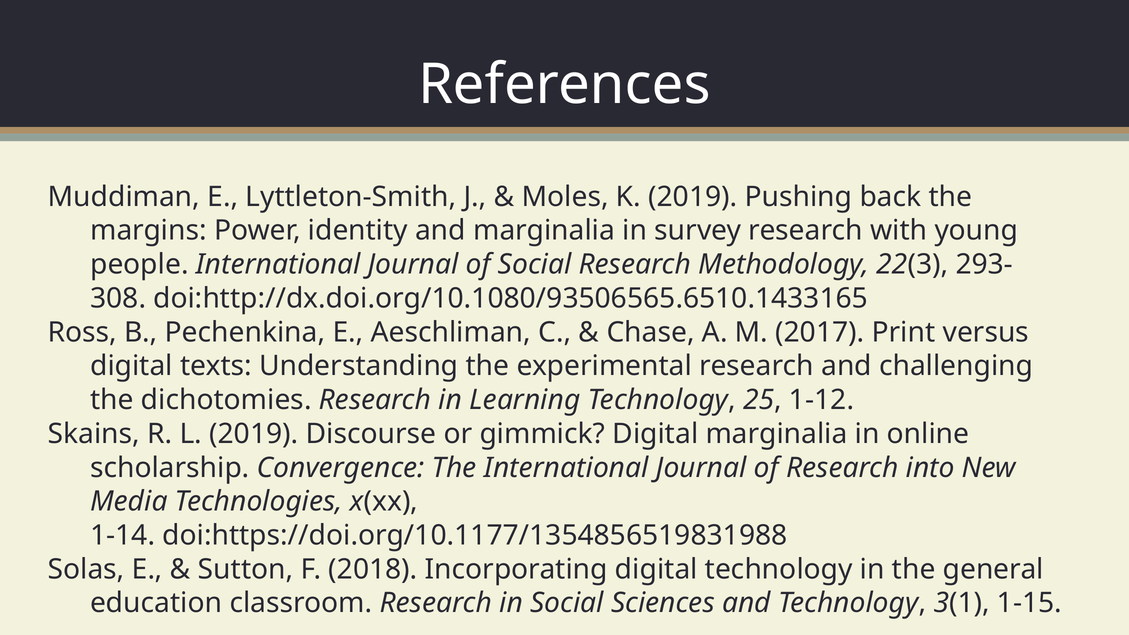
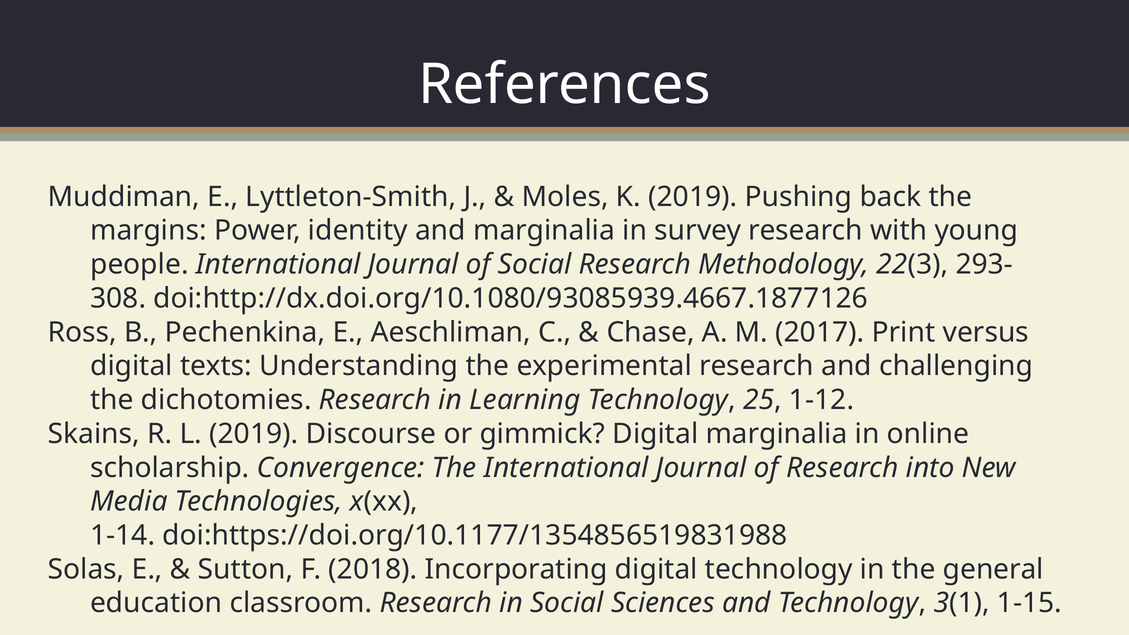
doi:http://dx.doi.org/10.1080/93506565.6510.1433165: doi:http://dx.doi.org/10.1080/93506565.6510.1433165 -> doi:http://dx.doi.org/10.1080/93085939.4667.1877126
